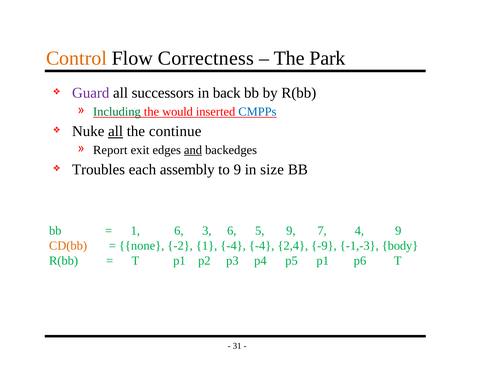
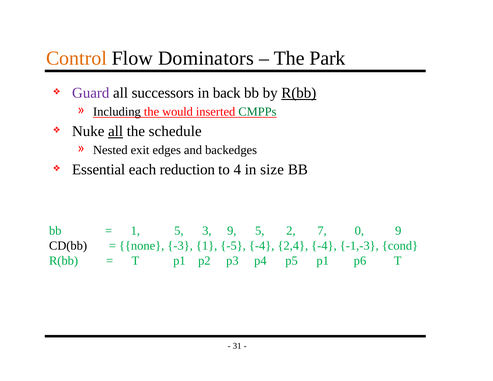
Correctness: Correctness -> Dominators
R(bb at (299, 93) underline: none -> present
Including colour: green -> black
CMPPs colour: blue -> green
continue: continue -> schedule
Report: Report -> Nested
and underline: present -> none
Troubles: Troubles -> Essential
assembly: assembly -> reduction
to 9: 9 -> 4
1 6: 6 -> 5
3 6: 6 -> 9
5 9: 9 -> 2
4: 4 -> 0
CD(bb colour: orange -> black
-2: -2 -> -3
1 -4: -4 -> -5
2,4 -9: -9 -> -4
body: body -> cond
